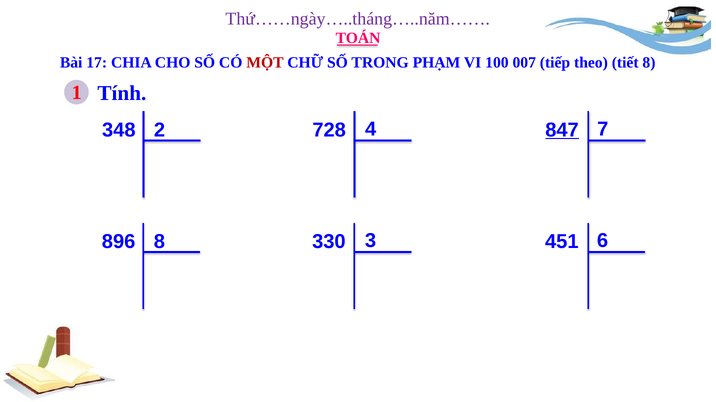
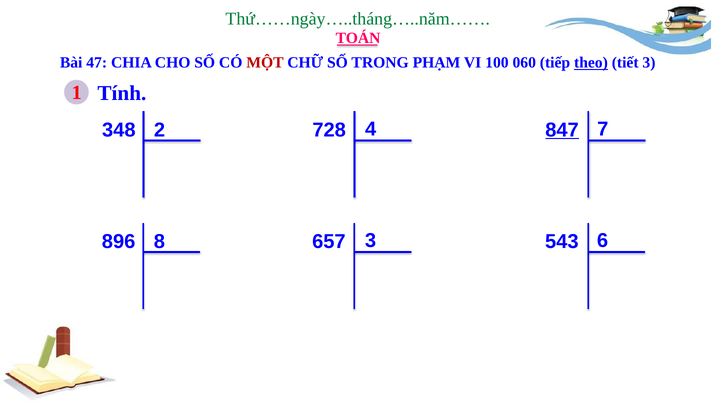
Thứ……ngày…..tháng…..năm…… colour: purple -> green
17: 17 -> 47
007: 007 -> 060
theo underline: none -> present
tiết 8: 8 -> 3
330: 330 -> 657
451: 451 -> 543
